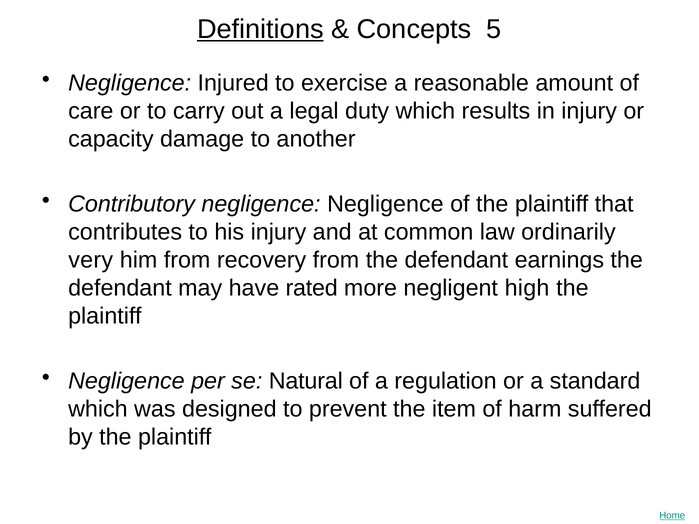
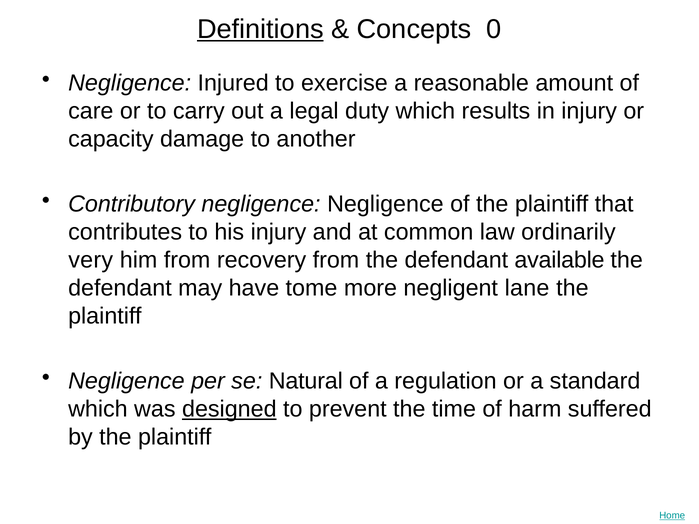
5: 5 -> 0
earnings: earnings -> available
rated: rated -> tome
high: high -> lane
designed underline: none -> present
item: item -> time
